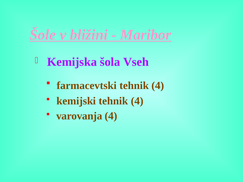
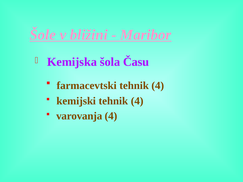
Vseh: Vseh -> Času
